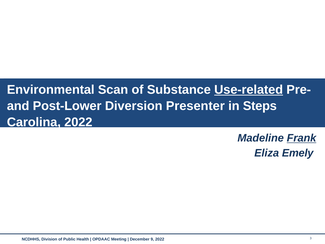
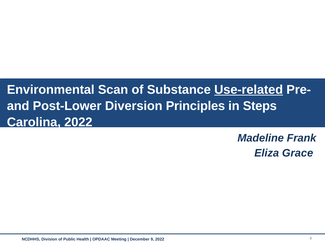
Presenter: Presenter -> Principles
Frank underline: present -> none
Emely: Emely -> Grace
